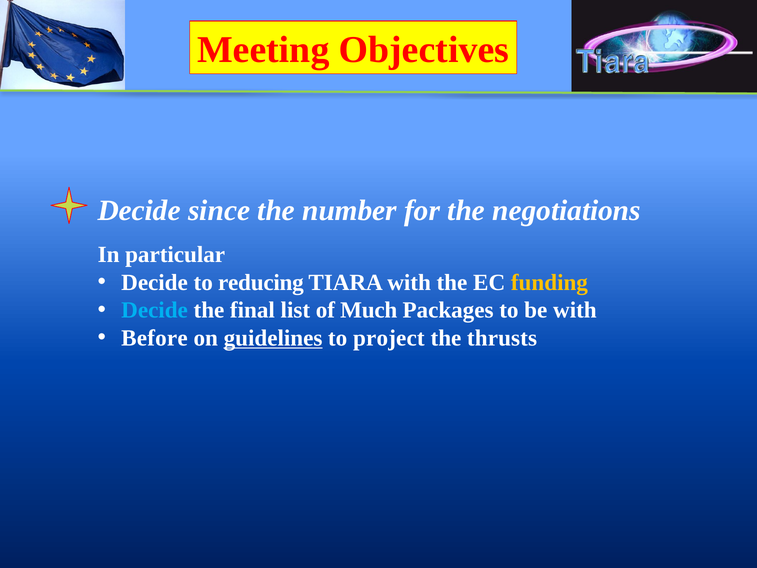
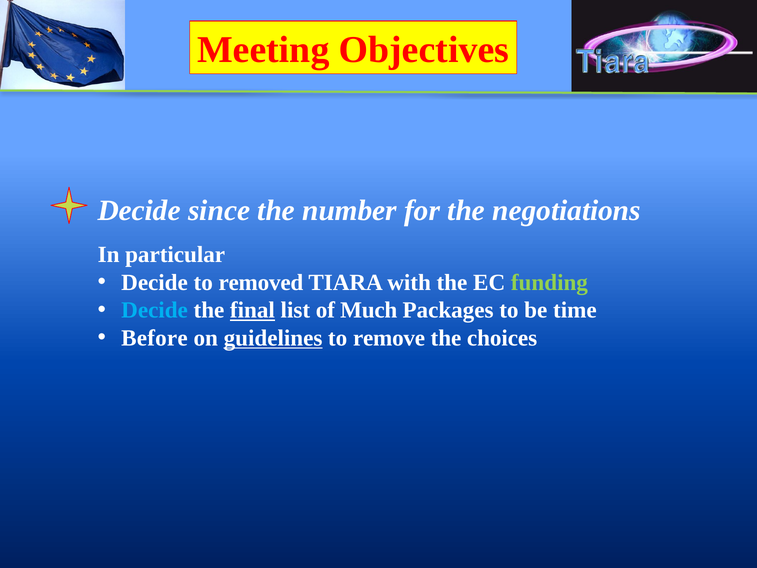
reducing: reducing -> removed
funding colour: yellow -> light green
final underline: none -> present
be with: with -> time
project: project -> remove
thrusts: thrusts -> choices
